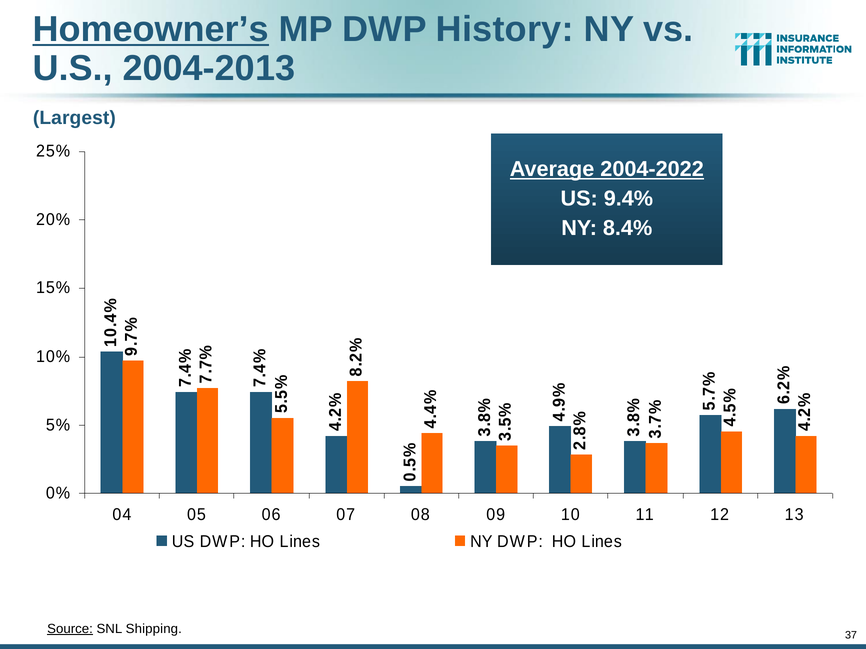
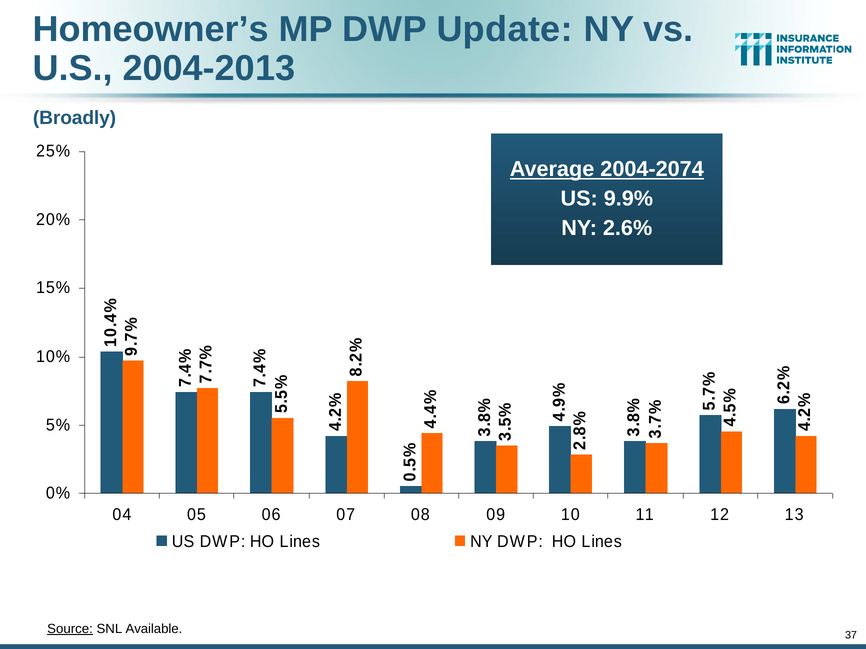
Homeowner’s underline: present -> none
History: History -> Update
Largest: Largest -> Broadly
2004-2022: 2004-2022 -> 2004-2074
9.4%: 9.4% -> 9.9%
8.4%: 8.4% -> 2.6%
Shipping: Shipping -> Available
